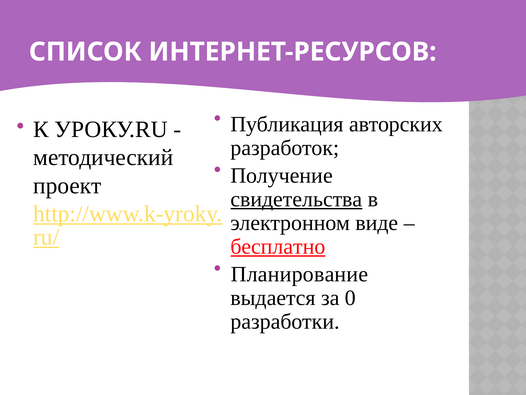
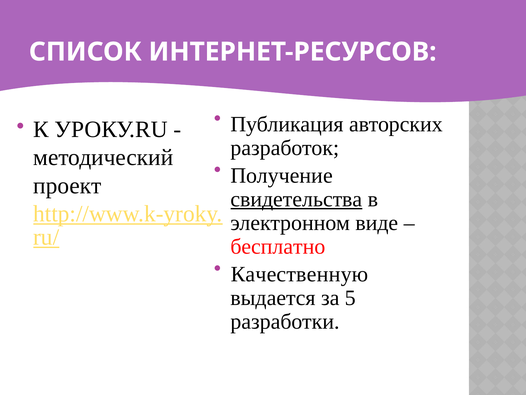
бесплатно underline: present -> none
Планирование: Планирование -> Качественную
0: 0 -> 5
